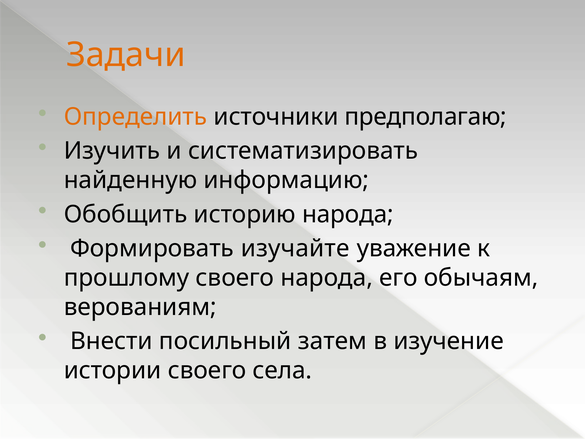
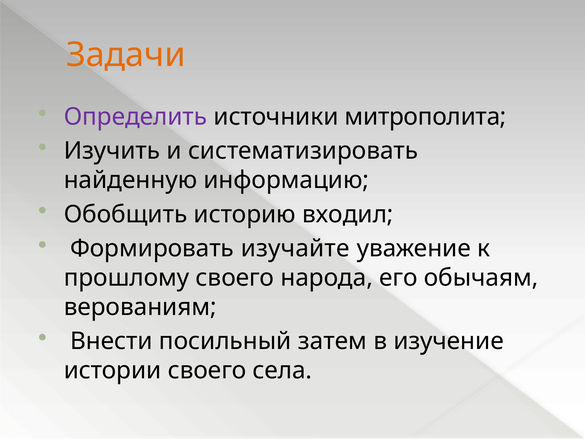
Определить colour: orange -> purple
предполагаю: предполагаю -> митрополита
историю народа: народа -> входил
